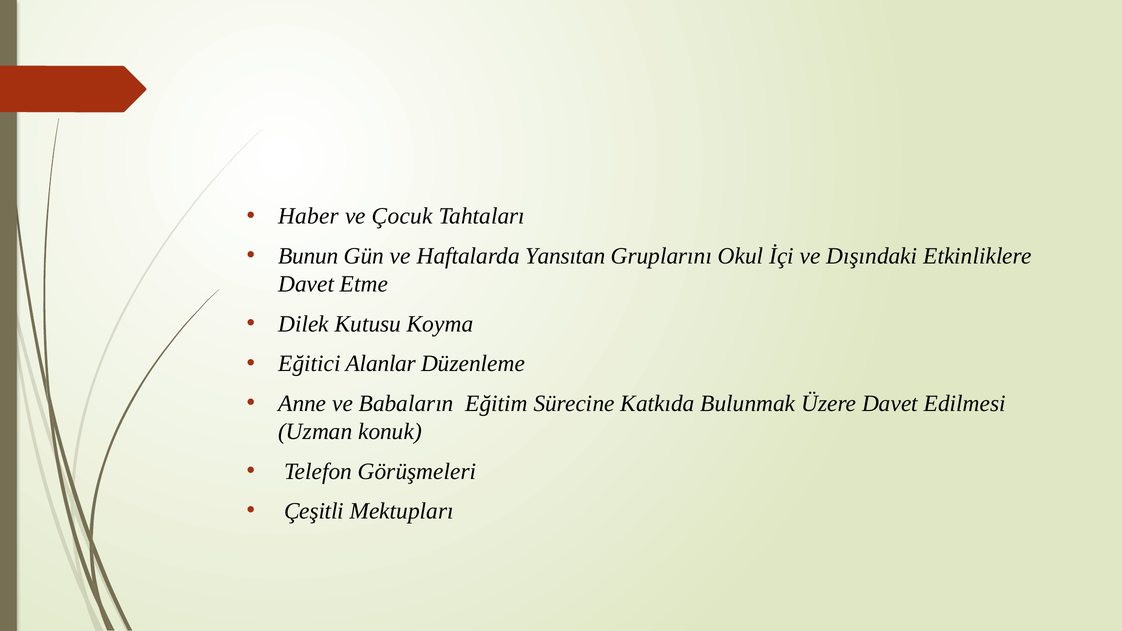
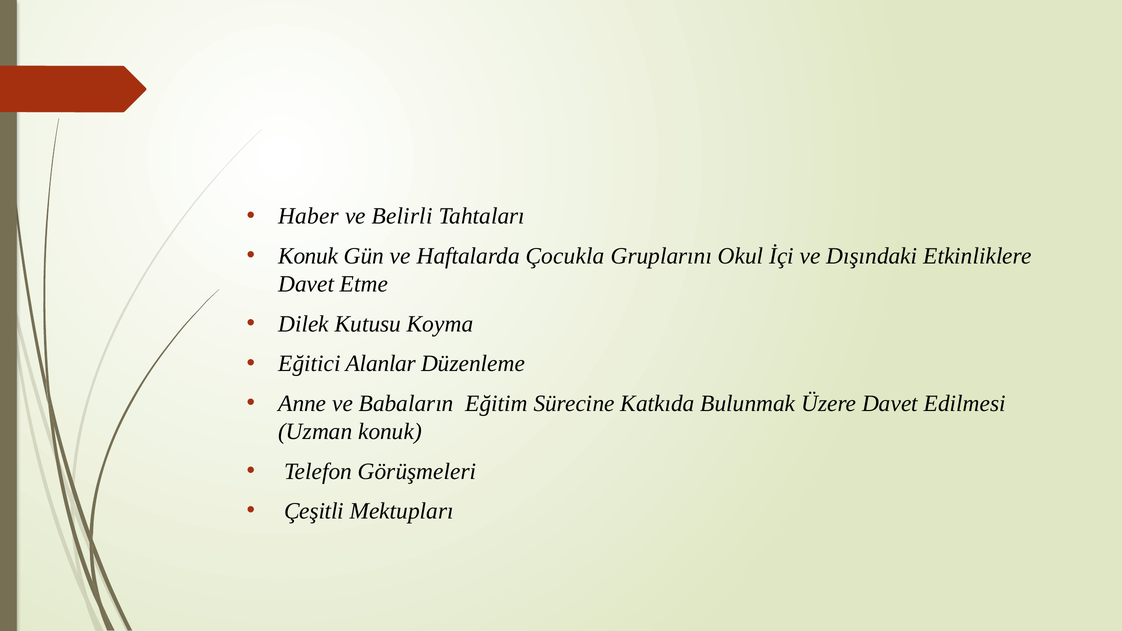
Çocuk: Çocuk -> Belirli
Bunun at (308, 256): Bunun -> Konuk
Yansıtan: Yansıtan -> Çocukla
